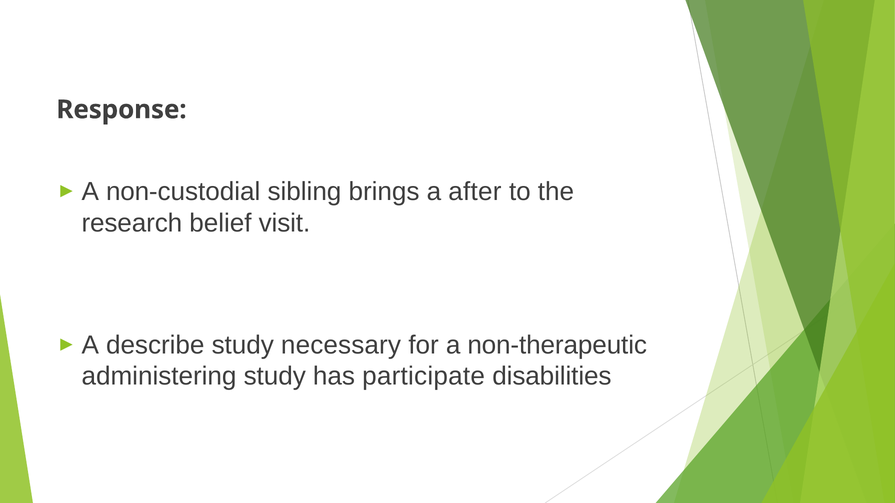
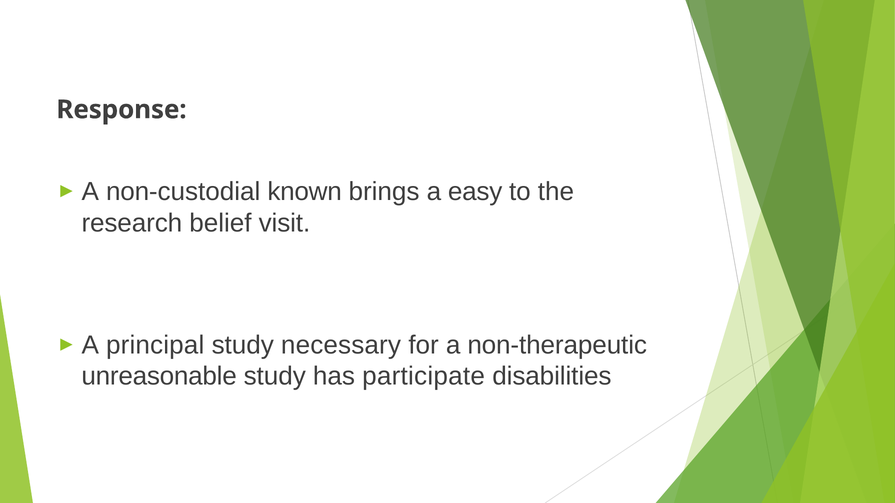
sibling: sibling -> known
after: after -> easy
describe: describe -> principal
administering: administering -> unreasonable
